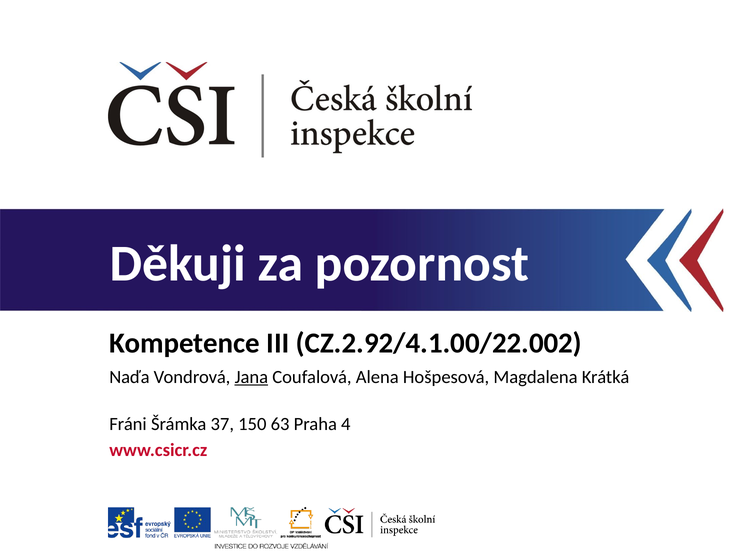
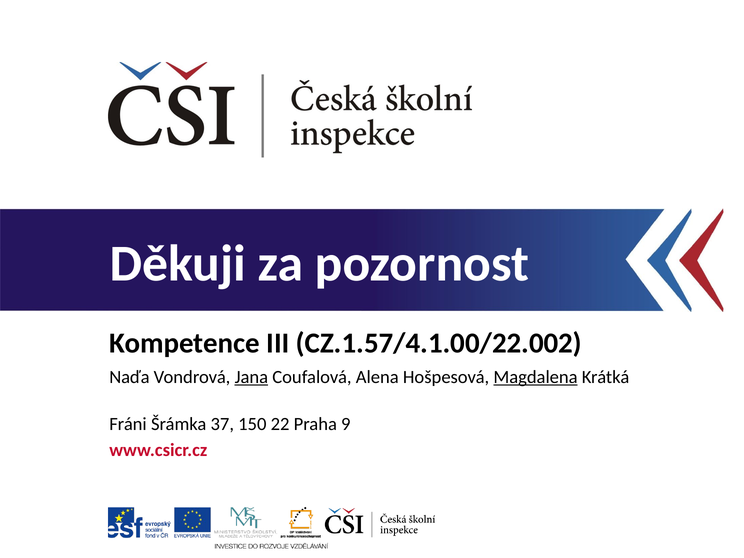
CZ.2.92/4.1.00/22.002: CZ.2.92/4.1.00/22.002 -> CZ.1.57/4.1.00/22.002
Magdalena underline: none -> present
63: 63 -> 22
4: 4 -> 9
